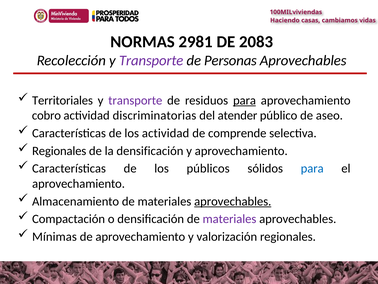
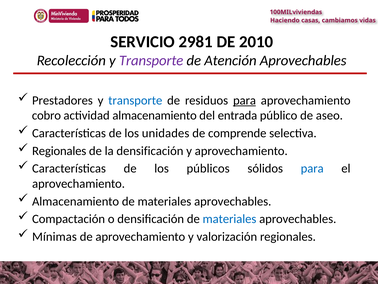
NORMAS: NORMAS -> SERVICIO
2083: 2083 -> 2010
Personas: Personas -> Atención
Territoriales: Territoriales -> Prestadores
transporte at (135, 100) colour: purple -> blue
actividad discriminatorias: discriminatorias -> almacenamiento
atender: atender -> entrada
los actividad: actividad -> unidades
aprovechables at (233, 201) underline: present -> none
materiales at (229, 219) colour: purple -> blue
